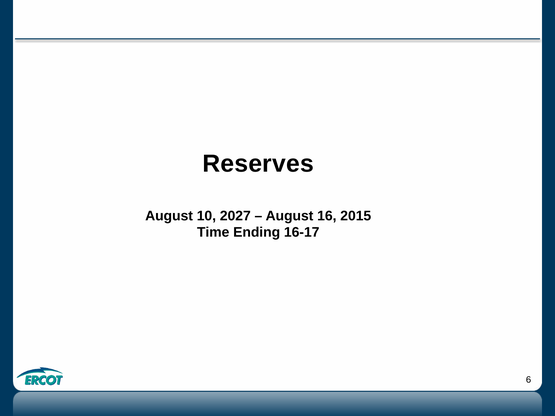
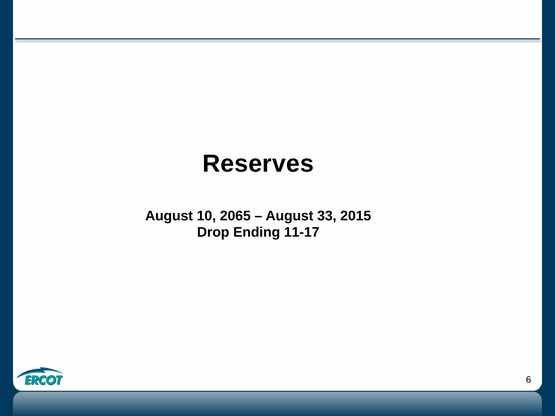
2027: 2027 -> 2065
16: 16 -> 33
Time: Time -> Drop
16-17: 16-17 -> 11-17
